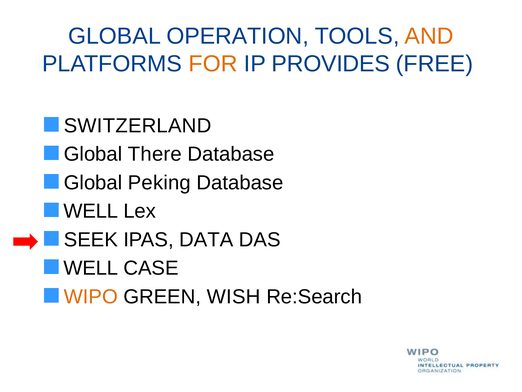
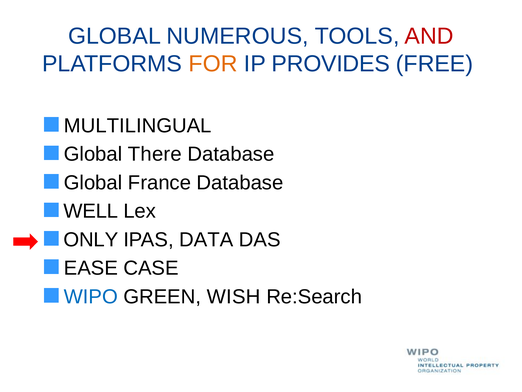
OPERATION: OPERATION -> NUMEROUS
AND colour: orange -> red
SWITZERLAND: SWITZERLAND -> MULTILINGUAL
Peking: Peking -> France
SEEK: SEEK -> ONLY
WELL at (91, 268): WELL -> EASE
WIPO colour: orange -> blue
